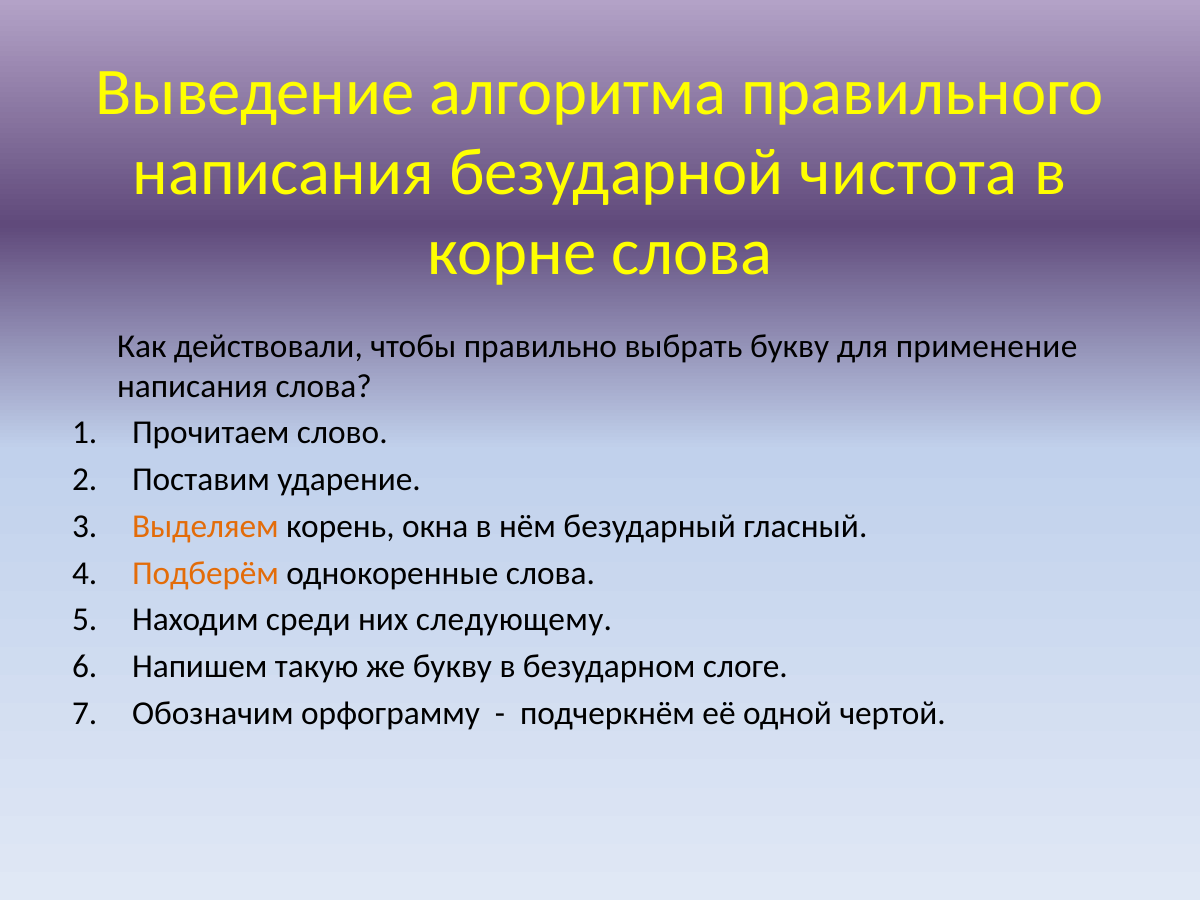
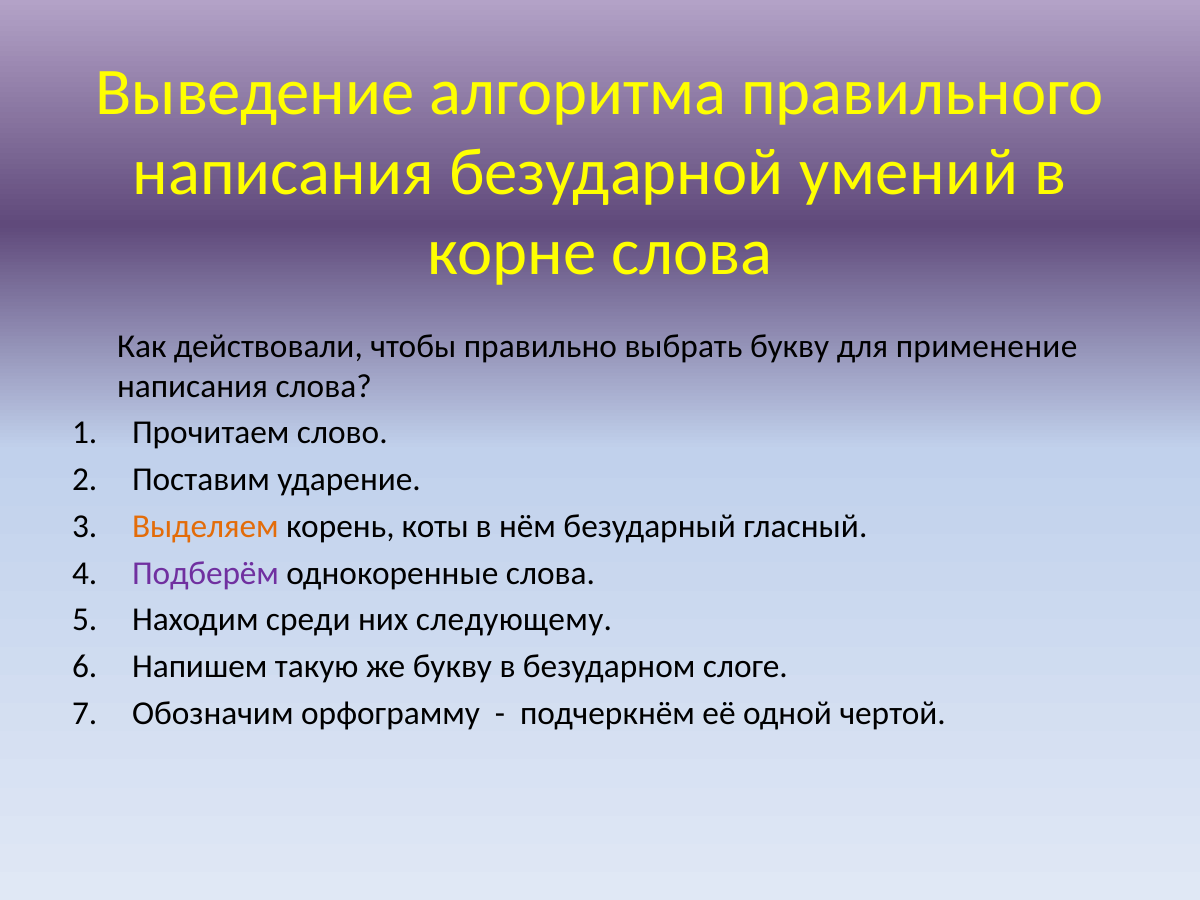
чистота: чистота -> умений
окна: окна -> коты
Подберём colour: orange -> purple
